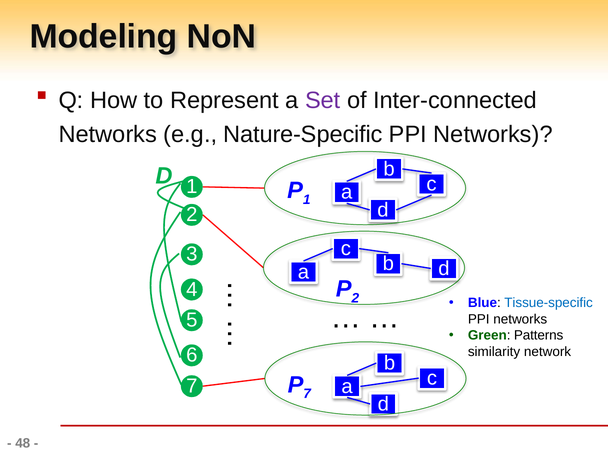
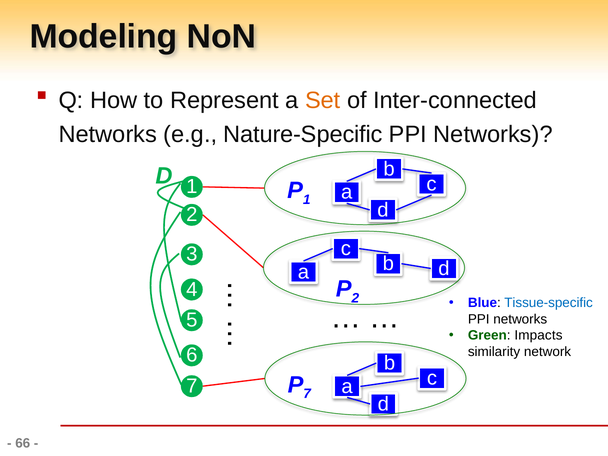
Set colour: purple -> orange
Patterns: Patterns -> Impacts
48: 48 -> 66
